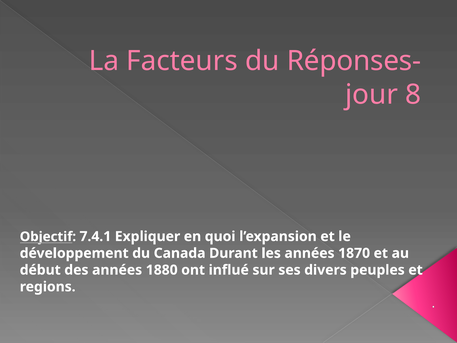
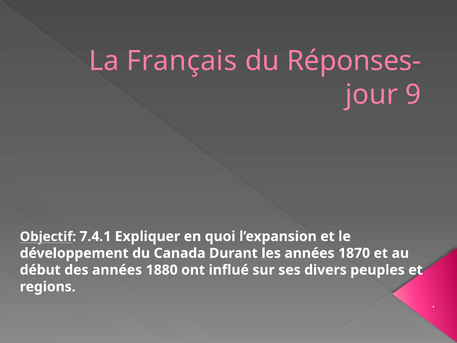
Facteurs: Facteurs -> Français
8: 8 -> 9
